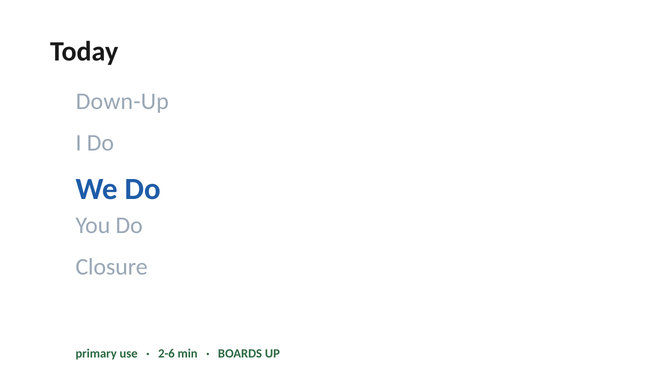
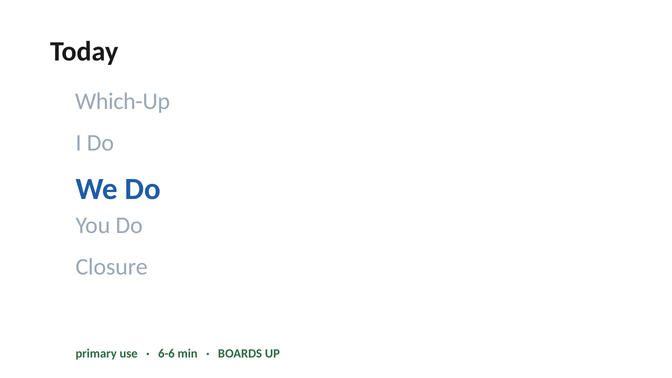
Down-Up: Down-Up -> Which-Up
2-6: 2-6 -> 6-6
